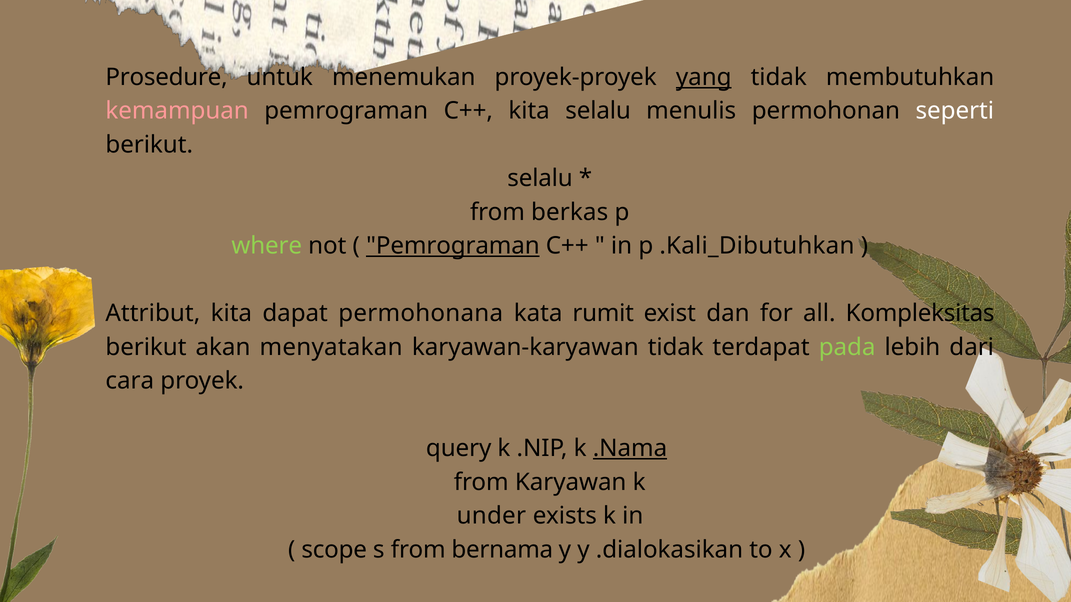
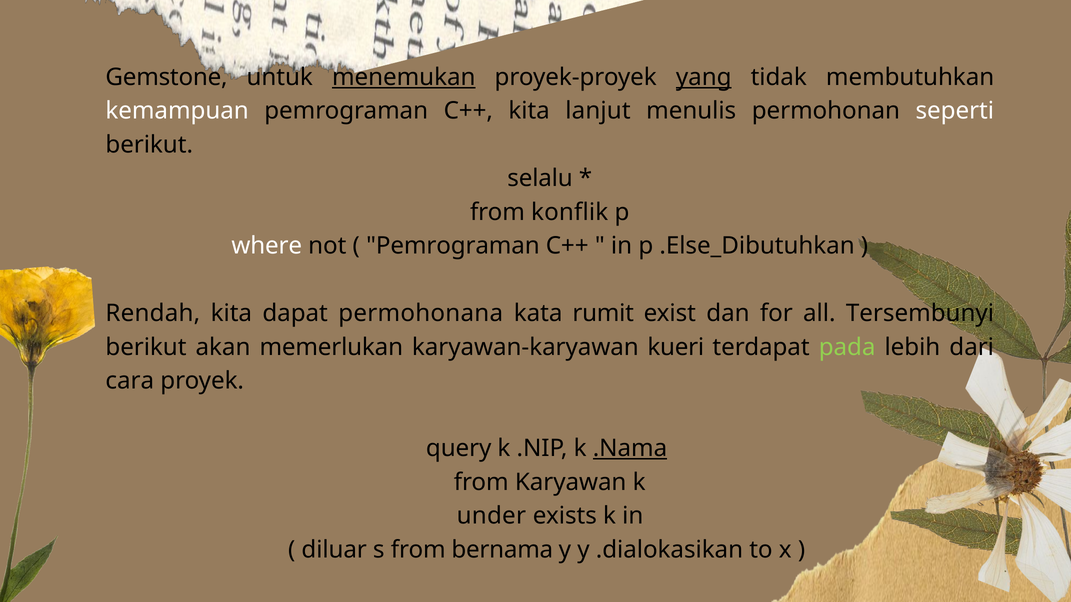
Prosedure: Prosedure -> Gemstone
menemukan underline: none -> present
kemampuan colour: pink -> white
kita selalu: selalu -> lanjut
berkas: berkas -> konflik
where colour: light green -> white
Pemrograman at (453, 246) underline: present -> none
.Kali_Dibutuhkan: .Kali_Dibutuhkan -> .Else_Dibutuhkan
Attribut: Attribut -> Rendah
Kompleksitas: Kompleksitas -> Tersembunyi
menyatakan: menyatakan -> memerlukan
karyawan-karyawan tidak: tidak -> kueri
scope: scope -> diluar
